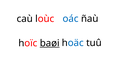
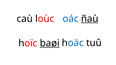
ñaù underline: none -> present
